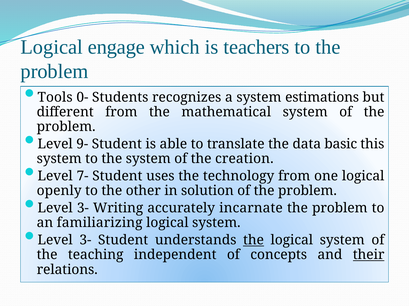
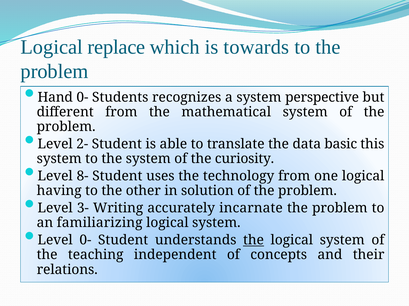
engage: engage -> replace
teachers: teachers -> towards
Tools: Tools -> Hand
estimations: estimations -> perspective
9-: 9- -> 2-
creation: creation -> curiosity
7-: 7- -> 8-
openly: openly -> having
3- at (85, 241): 3- -> 0-
their underline: present -> none
